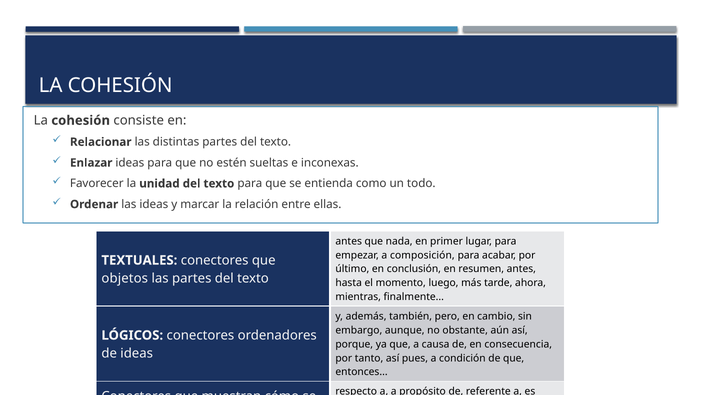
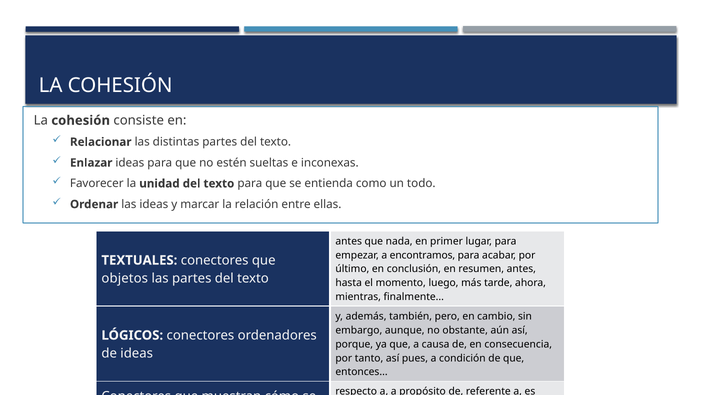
composición: composición -> encontramos
